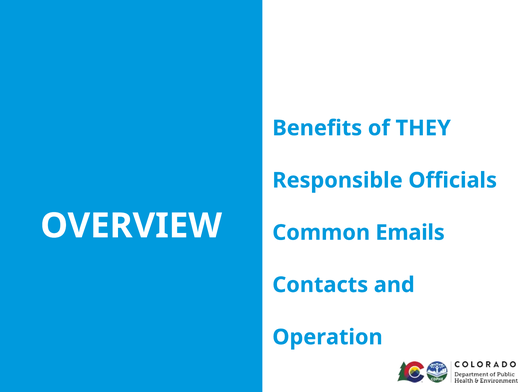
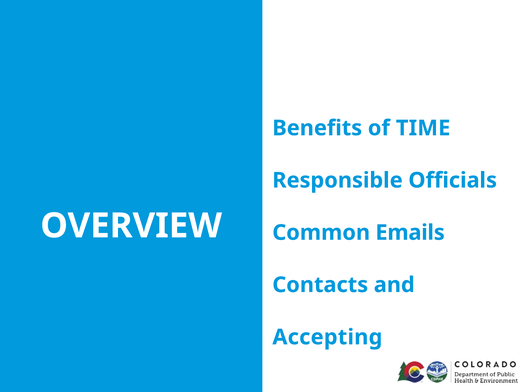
THEY: THEY -> TIME
Operation: Operation -> Accepting
